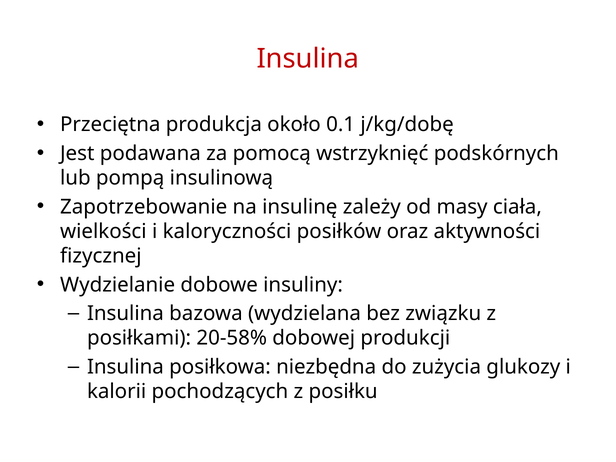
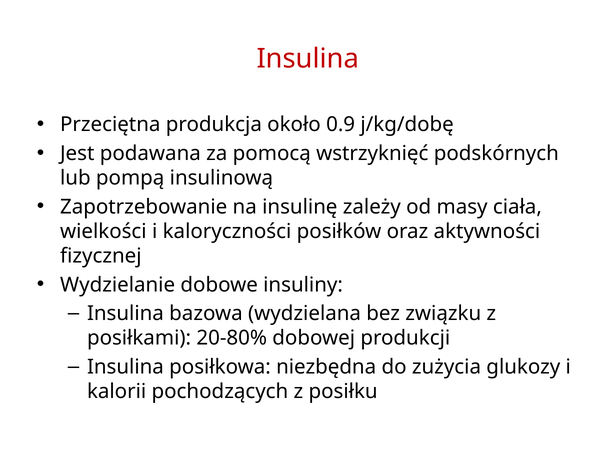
0.1: 0.1 -> 0.9
20-58%: 20-58% -> 20-80%
